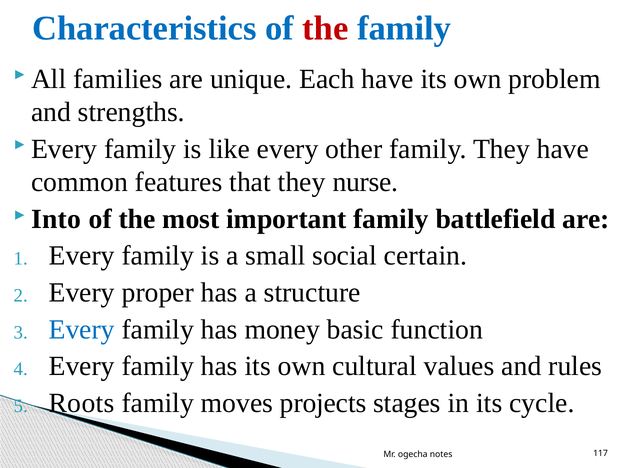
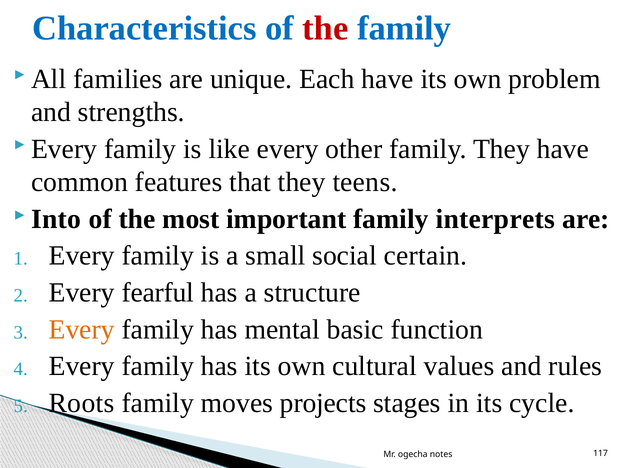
nurse: nurse -> teens
battlefield: battlefield -> interprets
proper: proper -> fearful
Every at (82, 329) colour: blue -> orange
money: money -> mental
